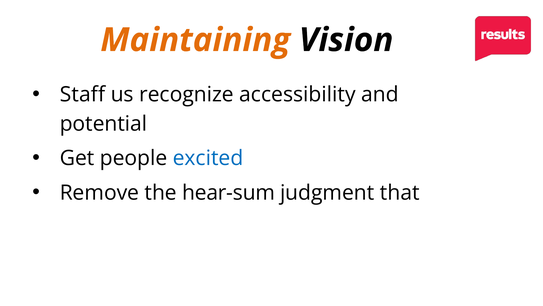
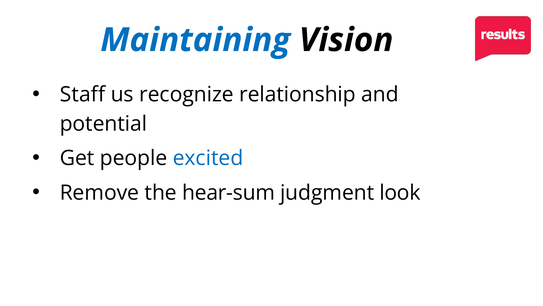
Maintaining colour: orange -> blue
accessibility: accessibility -> relationship
that: that -> look
